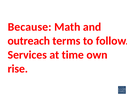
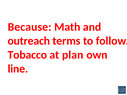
Services: Services -> Tobacco
time: time -> plan
rise: rise -> line
